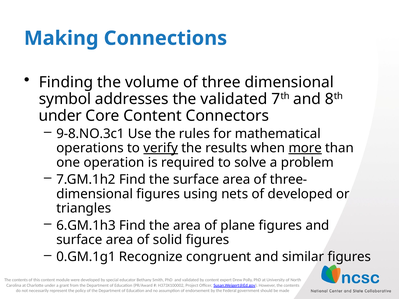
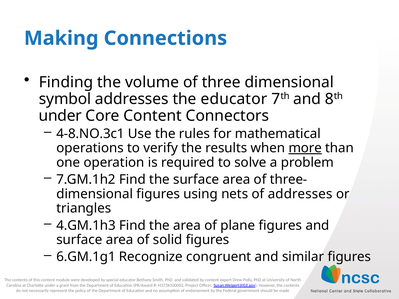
the validated: validated -> educator
9-8.NO.3c1: 9-8.NO.3c1 -> 4-8.NO.3c1
verify underline: present -> none
of developed: developed -> addresses
6.GM.1h3: 6.GM.1h3 -> 4.GM.1h3
0.GM.1g1: 0.GM.1g1 -> 6.GM.1g1
